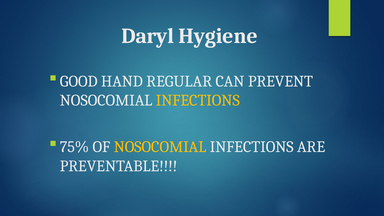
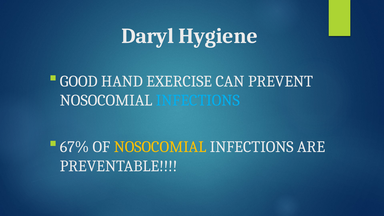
REGULAR: REGULAR -> EXERCISE
INFECTIONS at (198, 100) colour: yellow -> light blue
75%: 75% -> 67%
